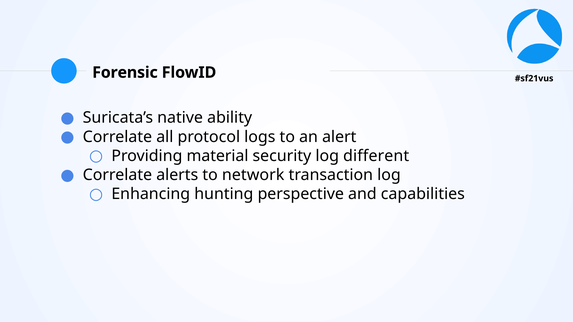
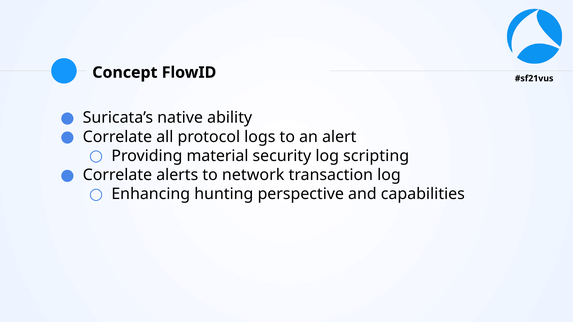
Forensic: Forensic -> Concept
different: different -> scripting
